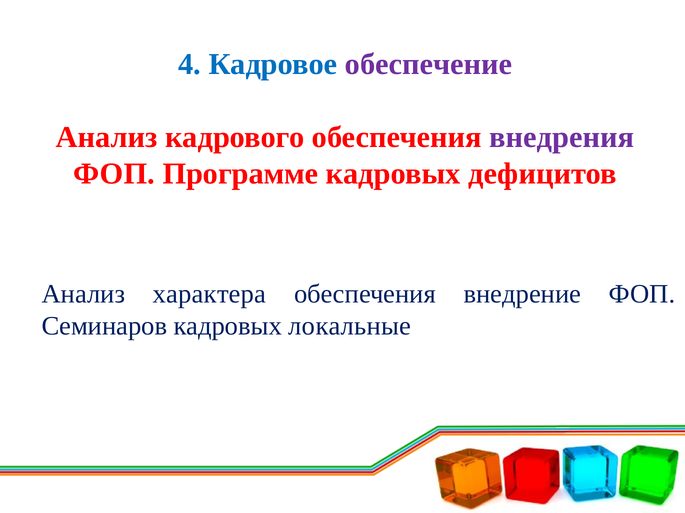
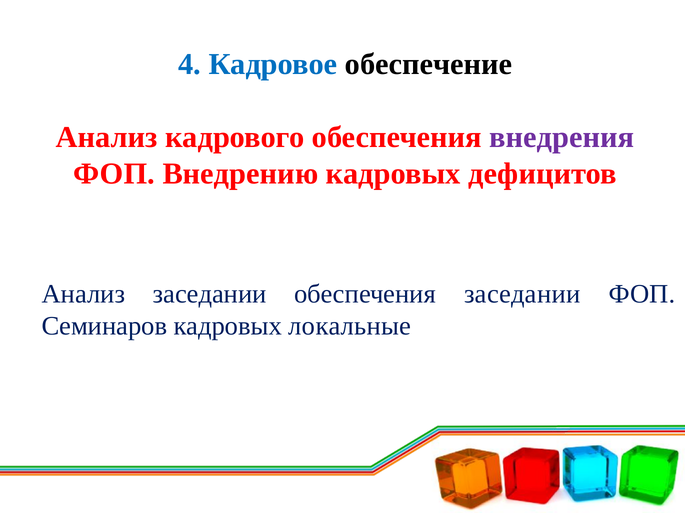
обеспечение colour: purple -> black
Программе: Программе -> Внедрению
Анализ характера: характера -> заседании
обеспечения внедрение: внедрение -> заседании
